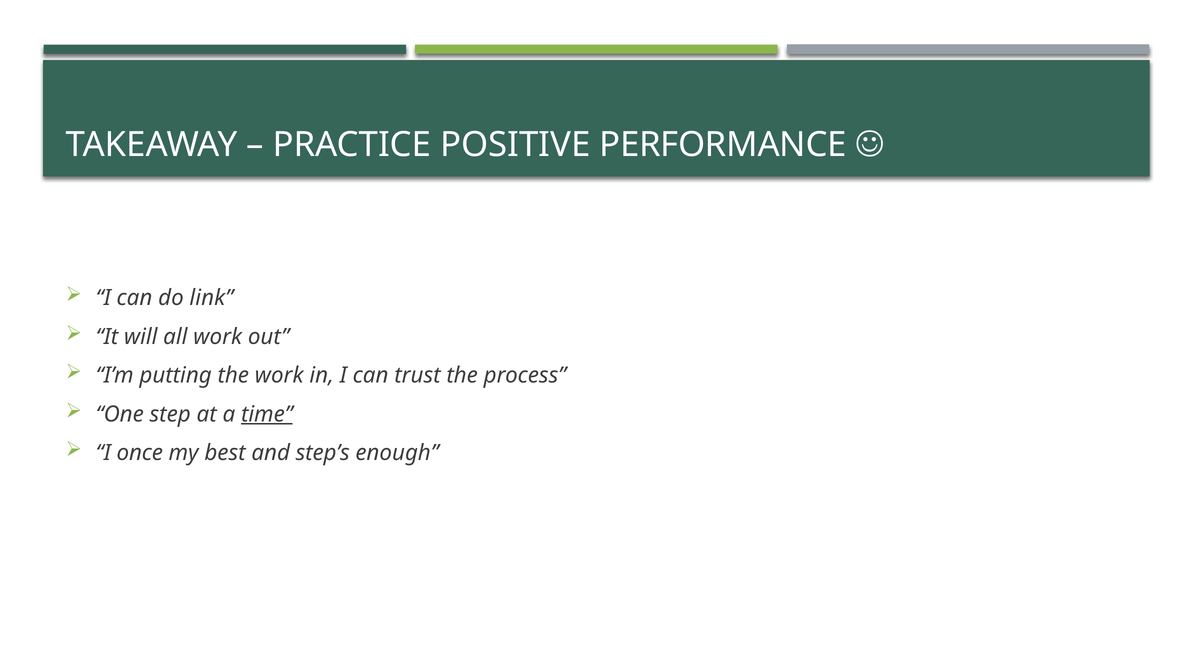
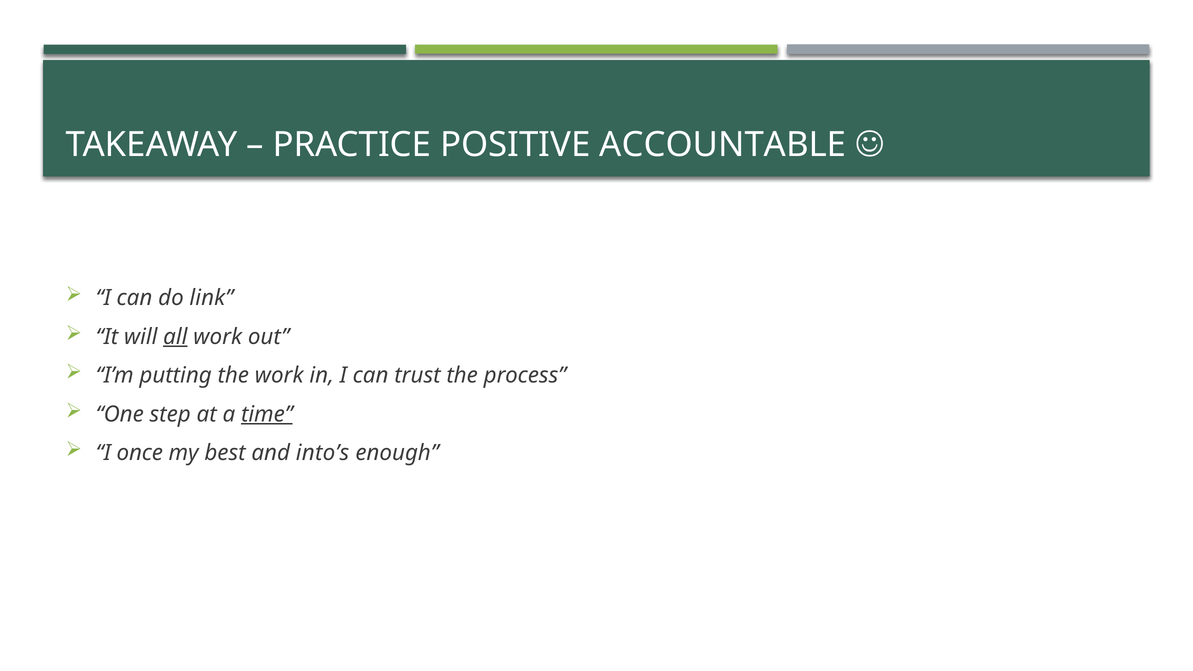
PERFORMANCE: PERFORMANCE -> ACCOUNTABLE
all underline: none -> present
step’s: step’s -> into’s
